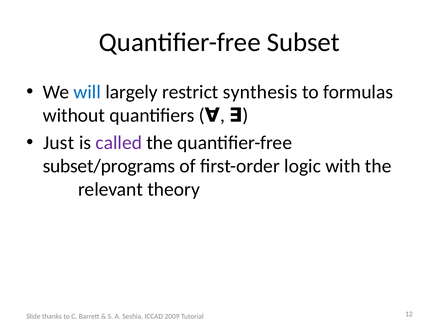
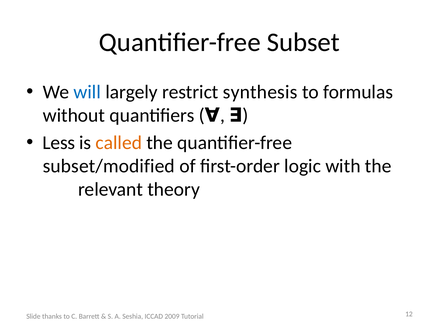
Just: Just -> Less
called colour: purple -> orange
subset/programs: subset/programs -> subset/modified
